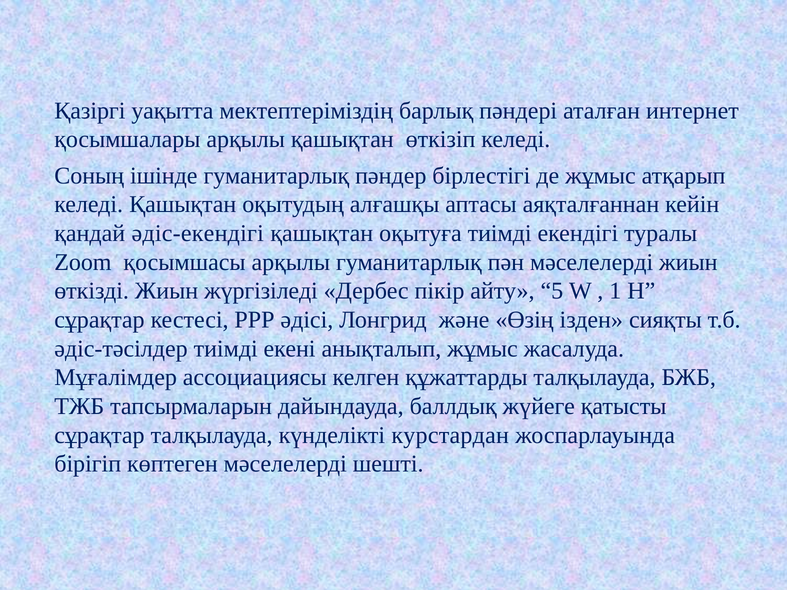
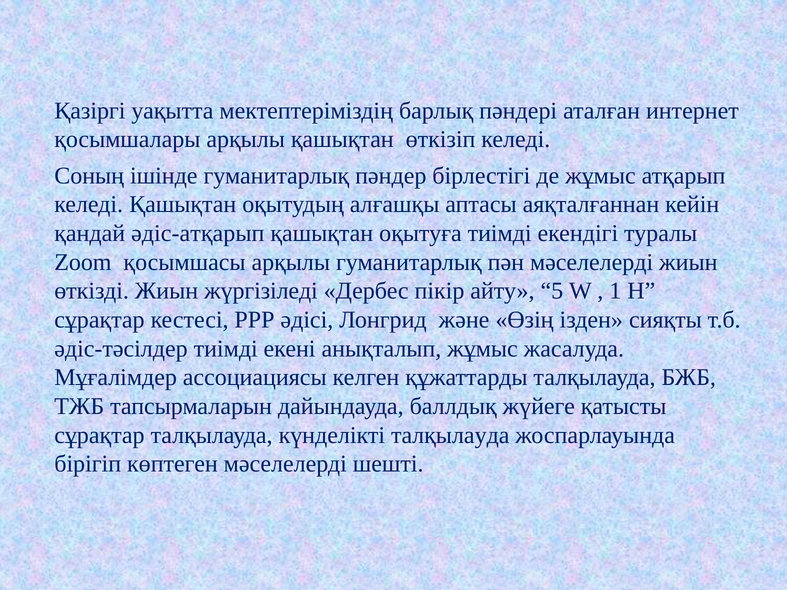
әдіс-екендігі: әдіс-екендігі -> әдіс-атқарып
күнделікті курстардан: курстардан -> талқылауда
